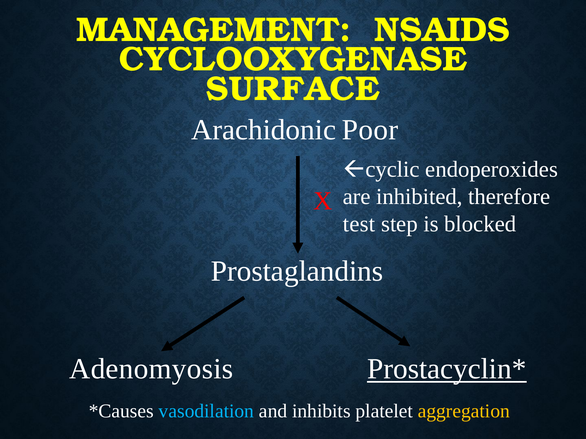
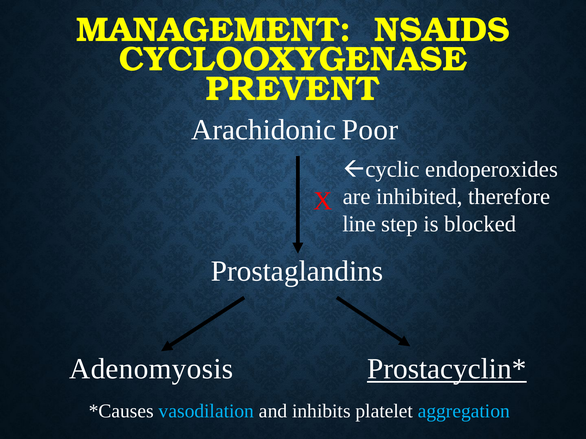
SURFACE: SURFACE -> PREVENT
test: test -> line
aggregation colour: yellow -> light blue
